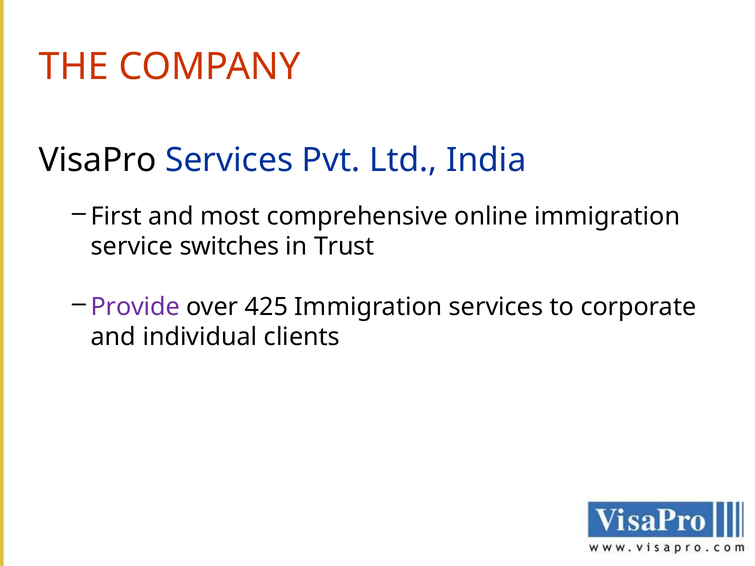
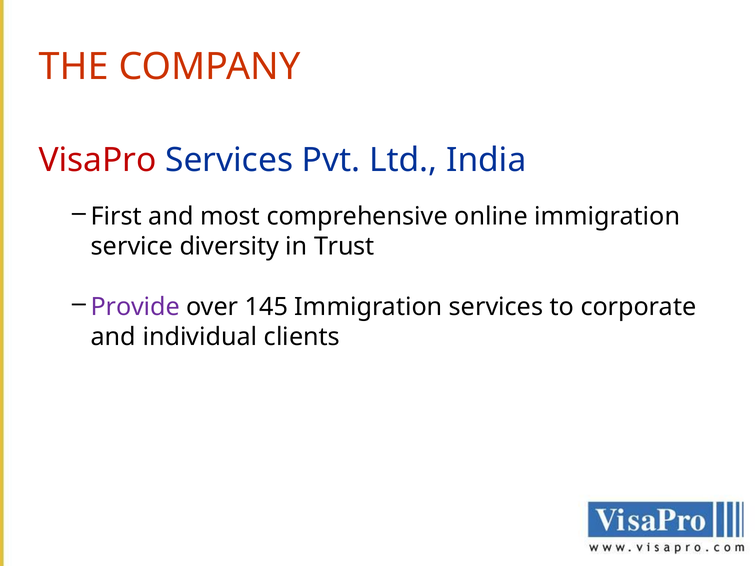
VisaPro colour: black -> red
switches: switches -> diversity
425: 425 -> 145
